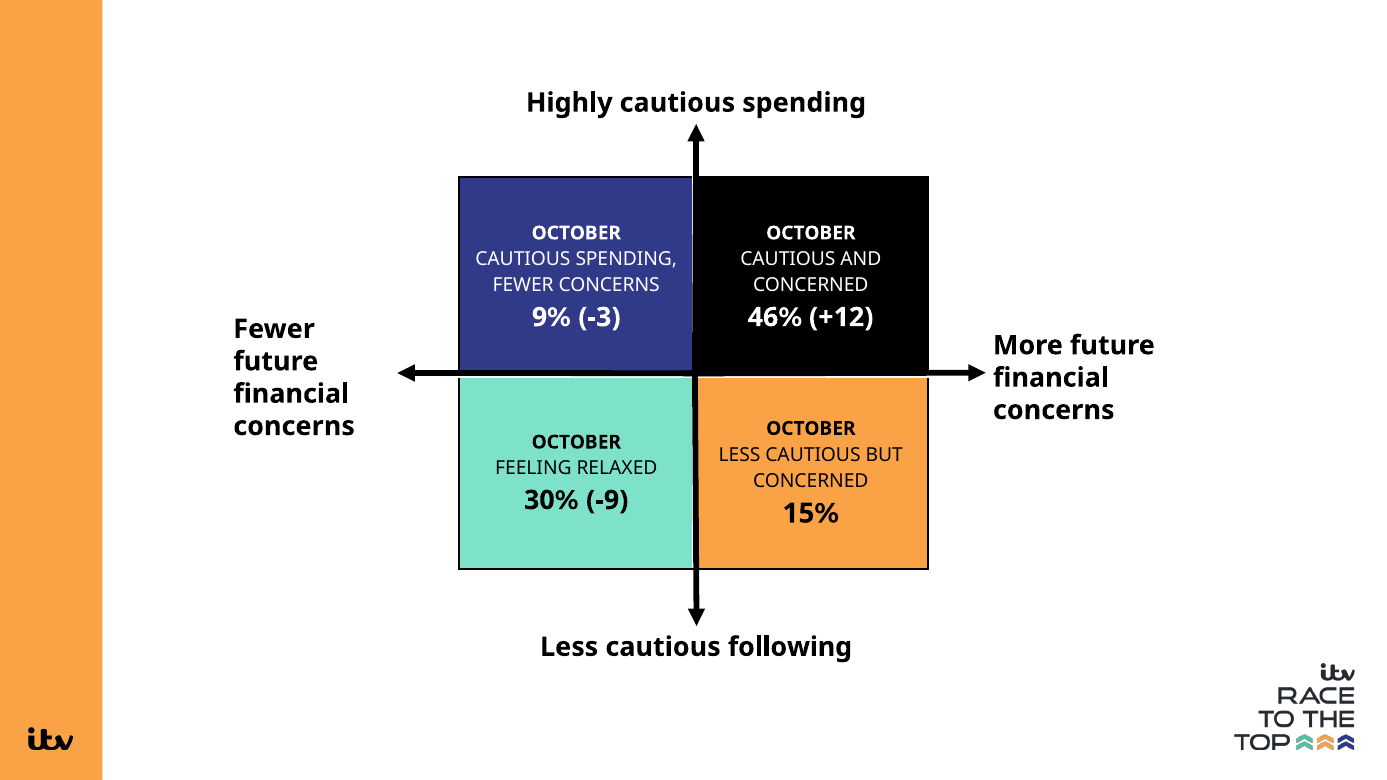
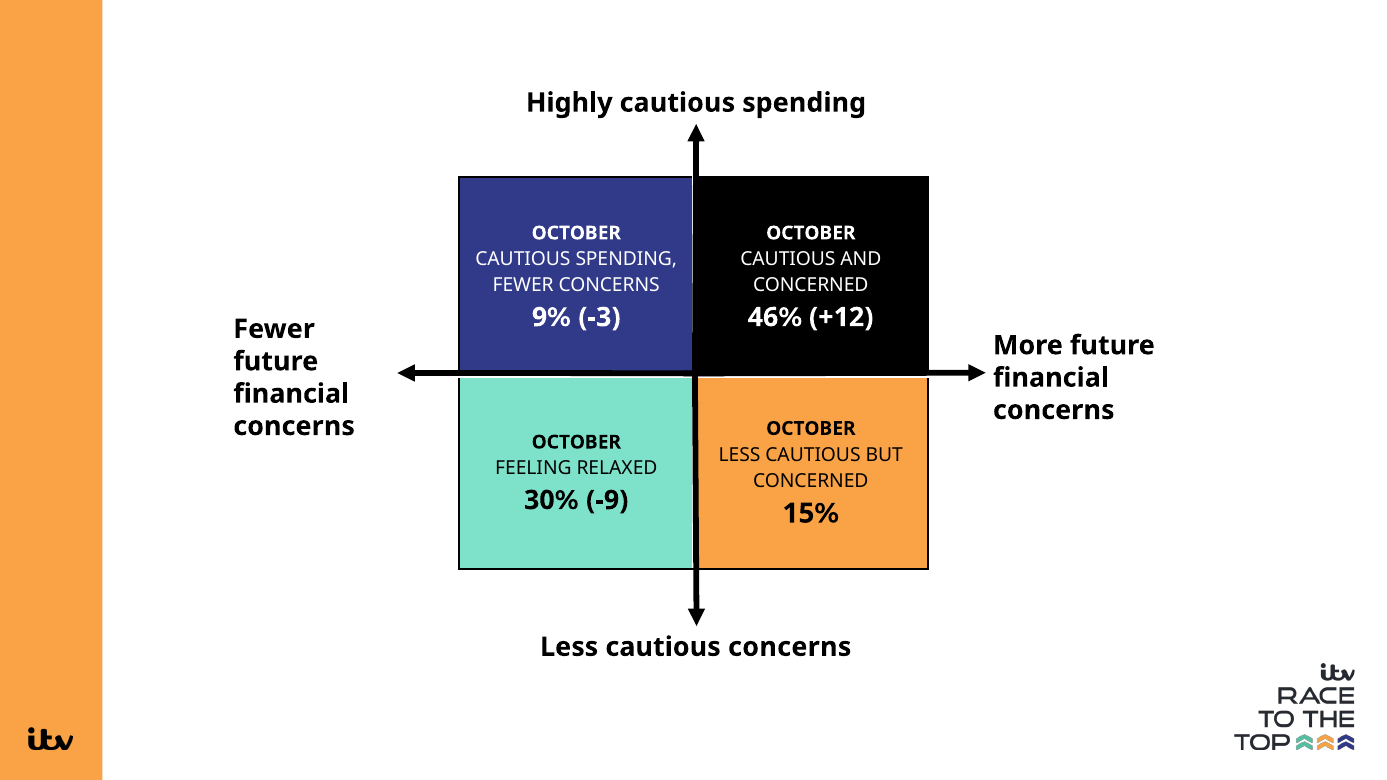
cautious following: following -> concerns
